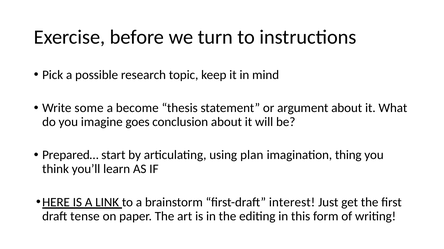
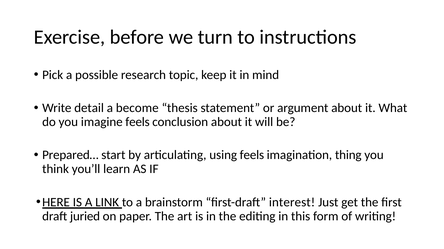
some: some -> detail
imagine goes: goes -> feels
using plan: plan -> feels
tense: tense -> juried
